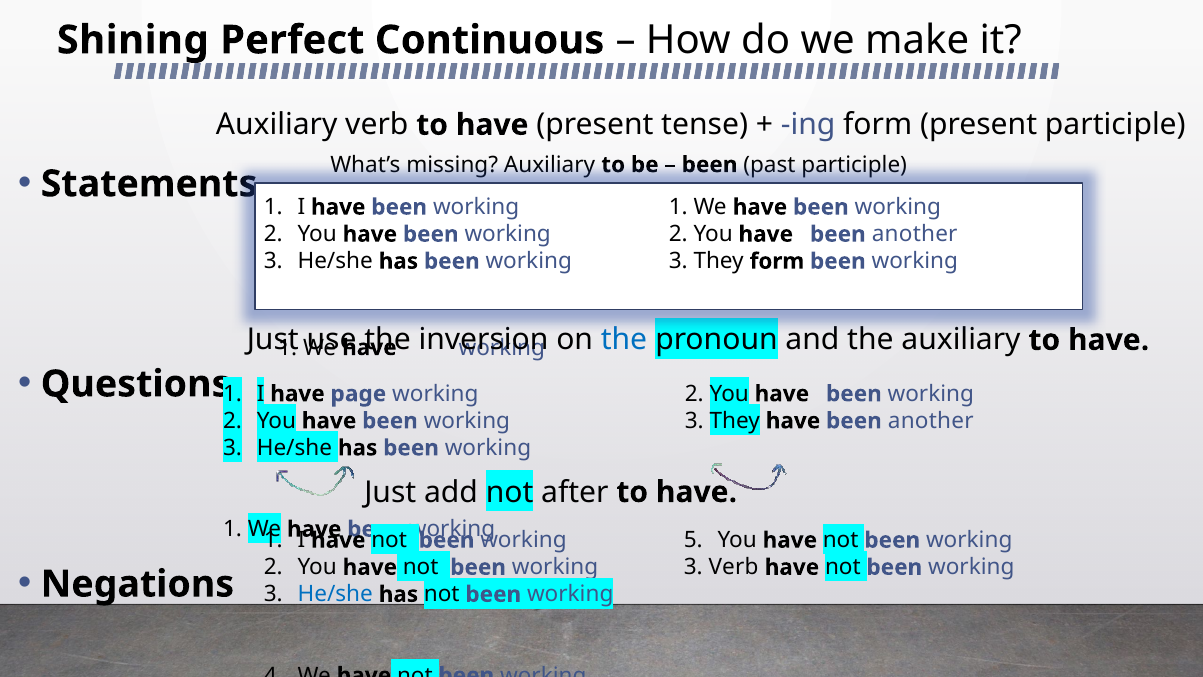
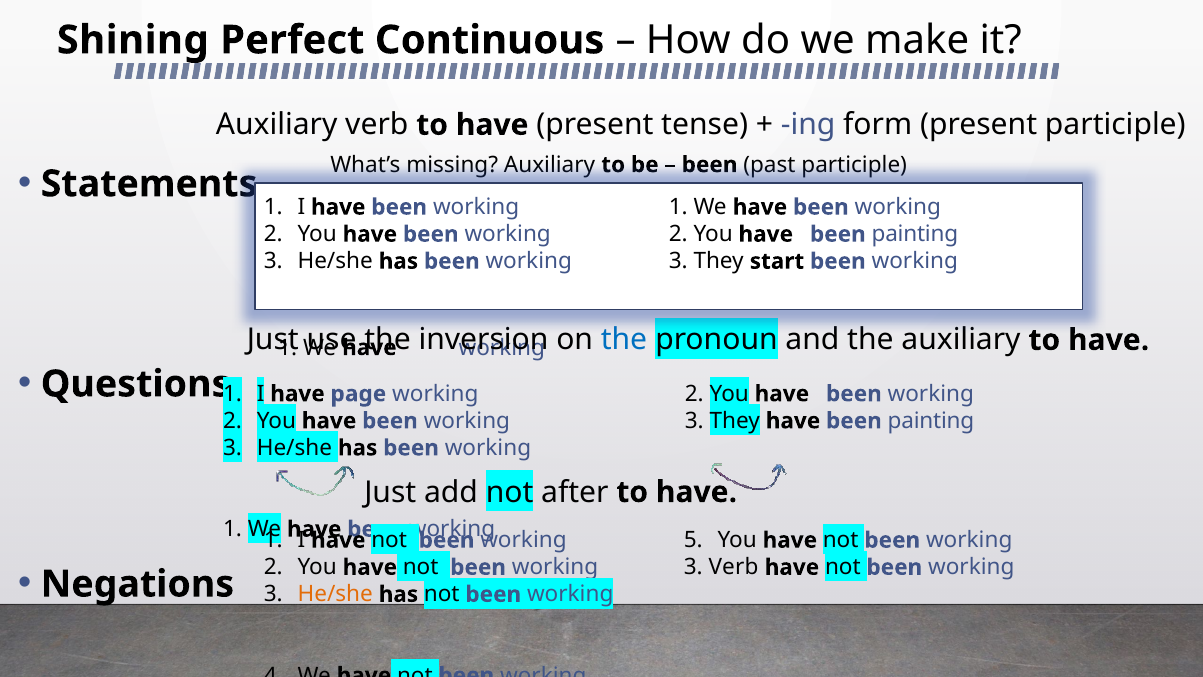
another at (915, 234): another -> painting
They form: form -> start
They have been another: another -> painting
He/she at (335, 594) colour: blue -> orange
